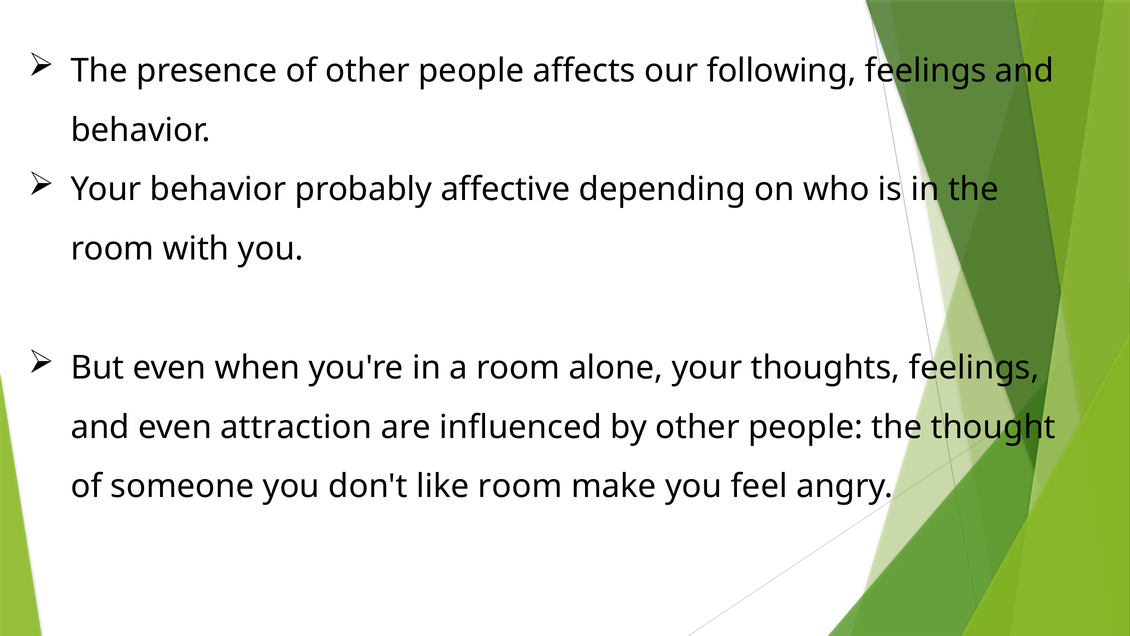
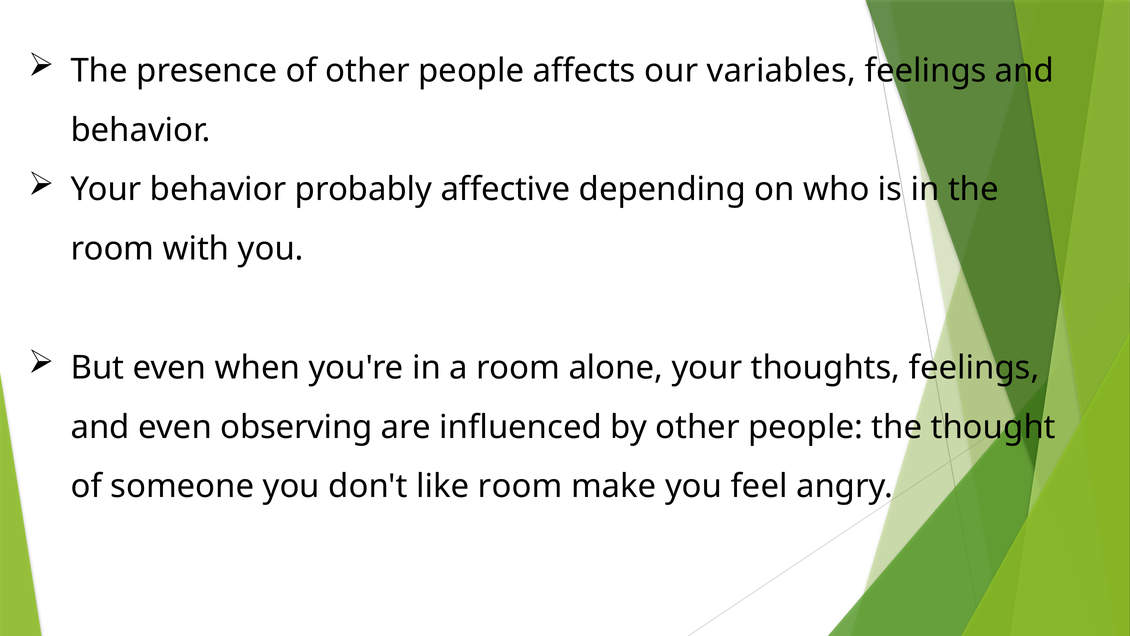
following: following -> variables
attraction: attraction -> observing
